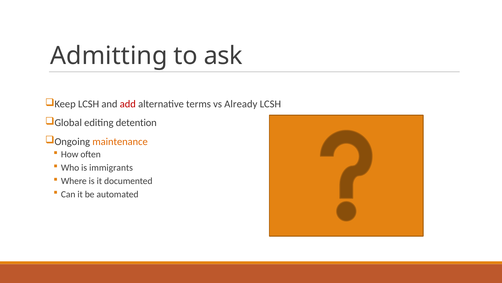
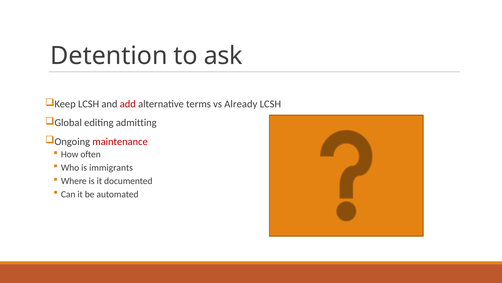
Admitting: Admitting -> Detention
detention: detention -> admitting
maintenance colour: orange -> red
